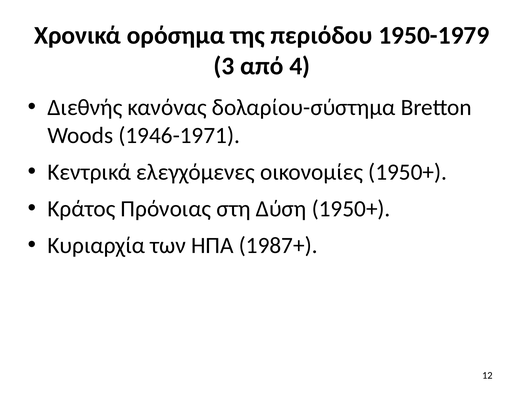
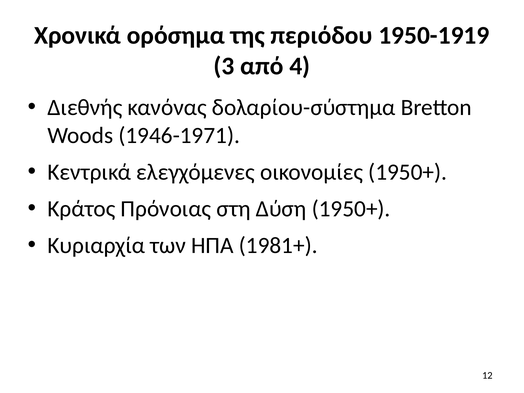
1950-1979: 1950-1979 -> 1950-1919
1987+: 1987+ -> 1981+
